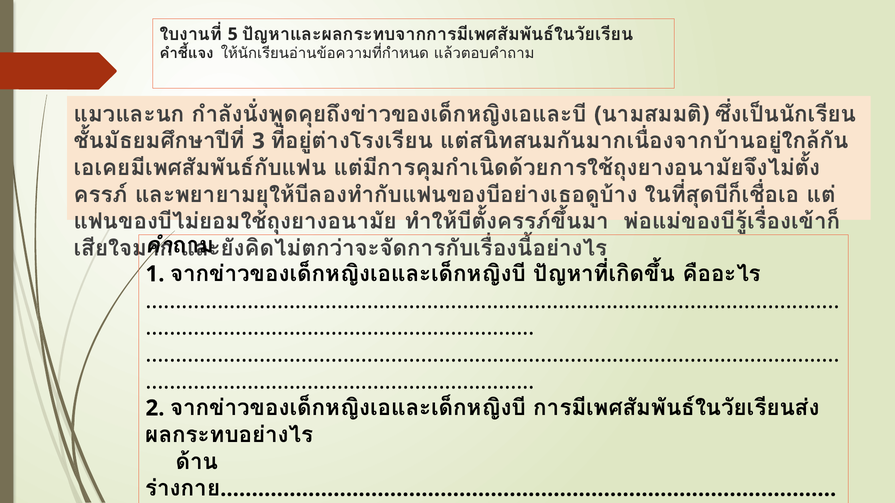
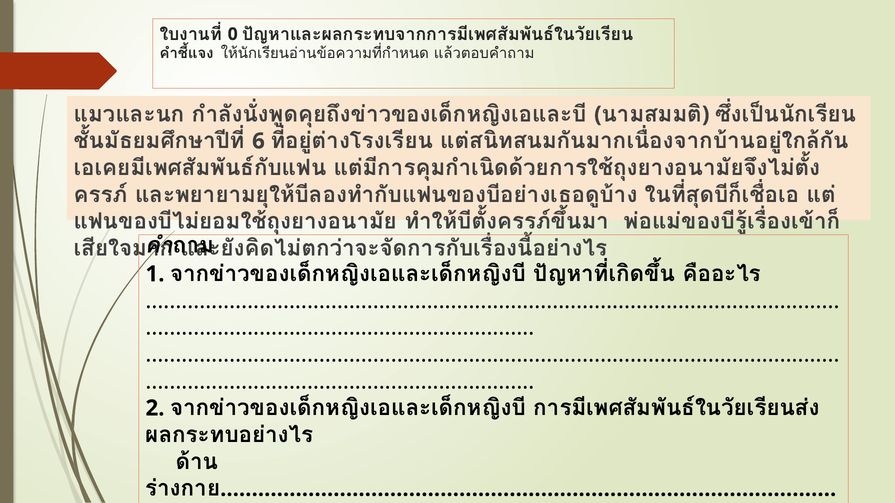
5: 5 -> 0
3: 3 -> 6
